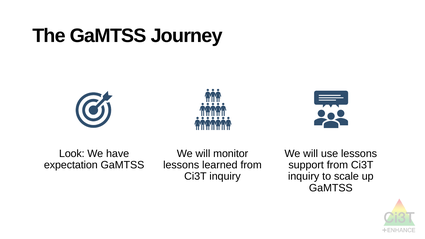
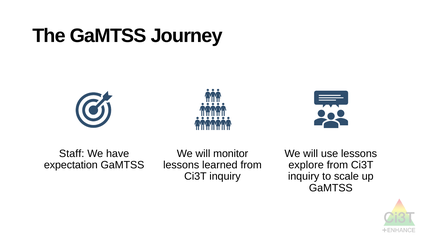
Look: Look -> Staff
support: support -> explore
